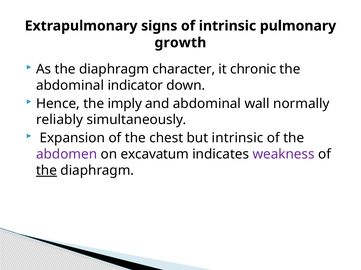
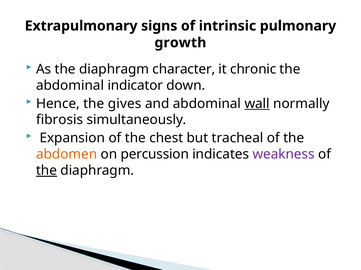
imply: imply -> gives
wall underline: none -> present
reliably: reliably -> fibrosis
but intrinsic: intrinsic -> tracheal
abdomen colour: purple -> orange
excavatum: excavatum -> percussion
